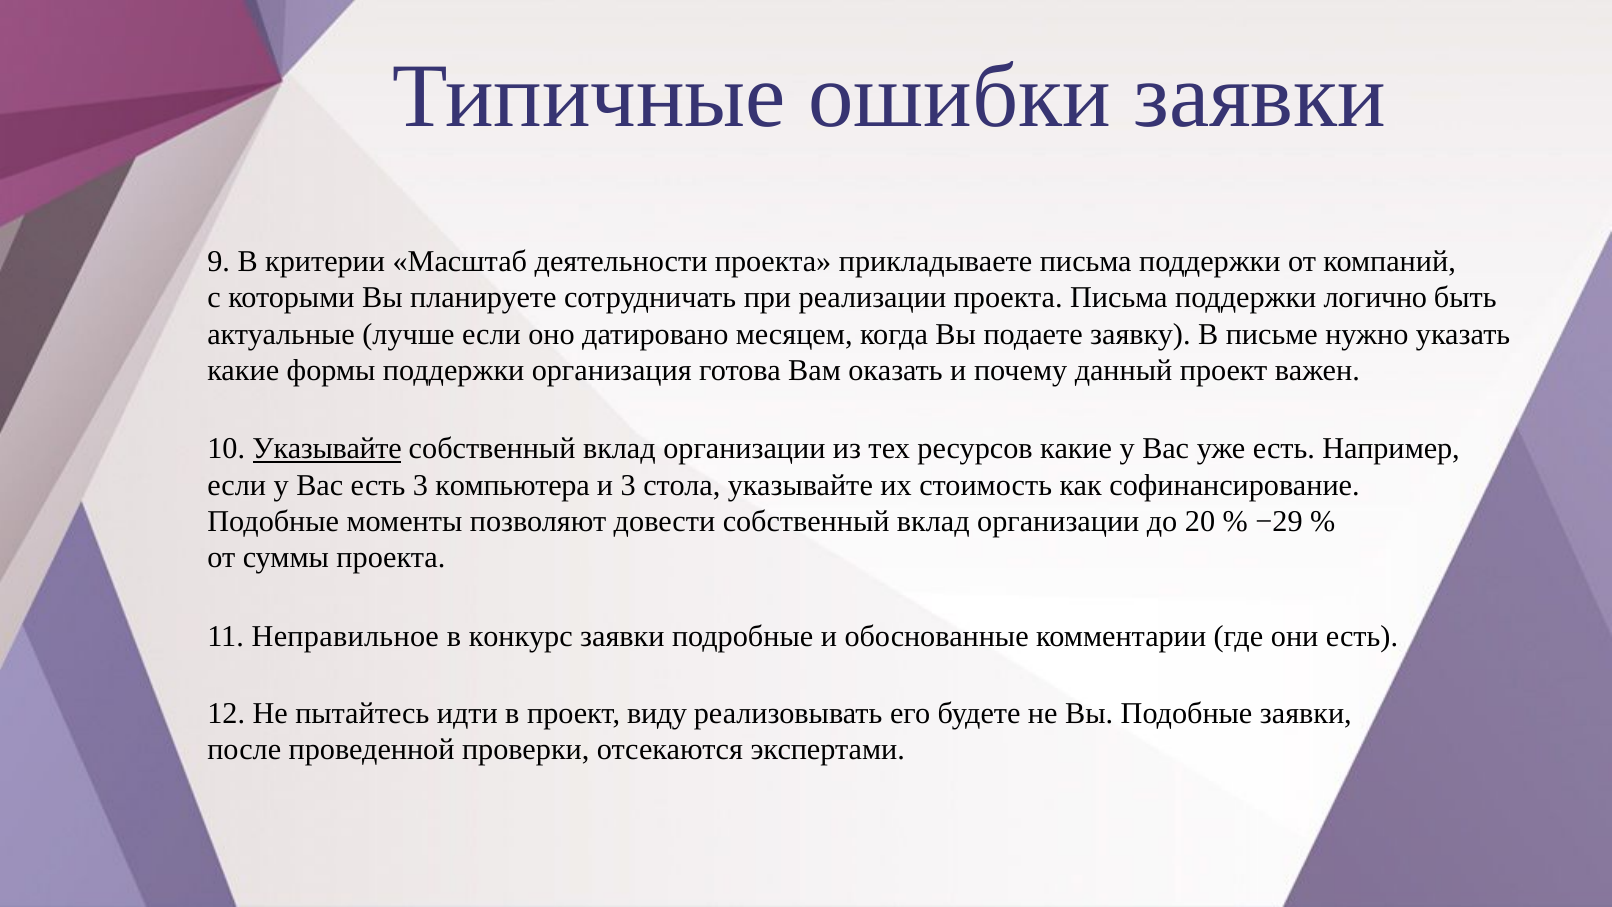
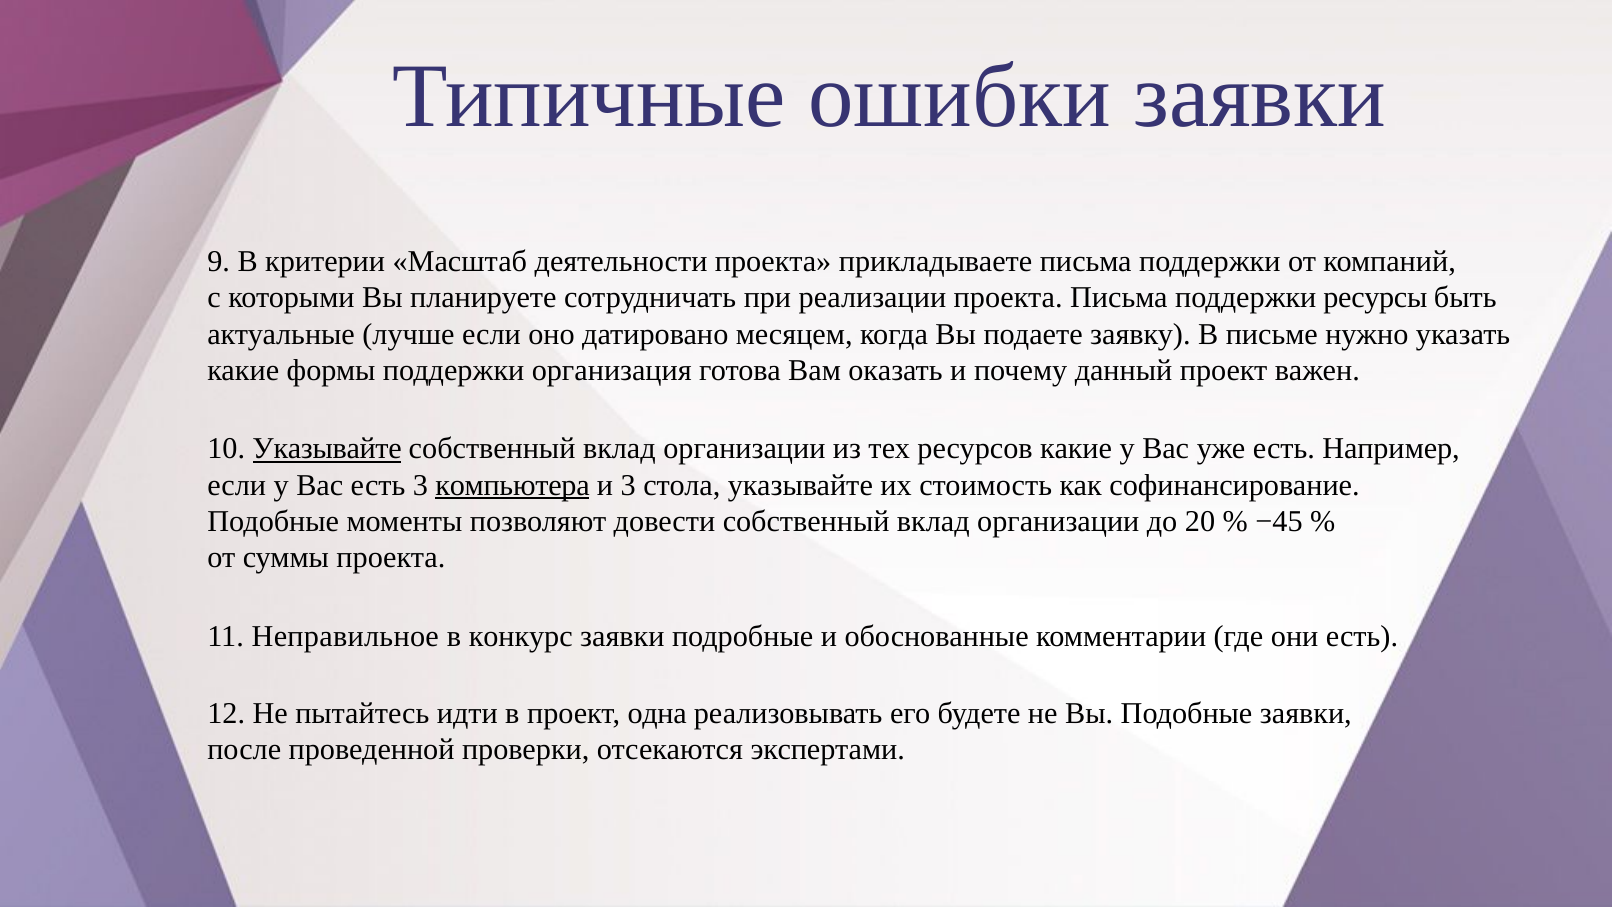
логично: логично -> ресурсы
компьютера underline: none -> present
−29: −29 -> −45
виду: виду -> одна
